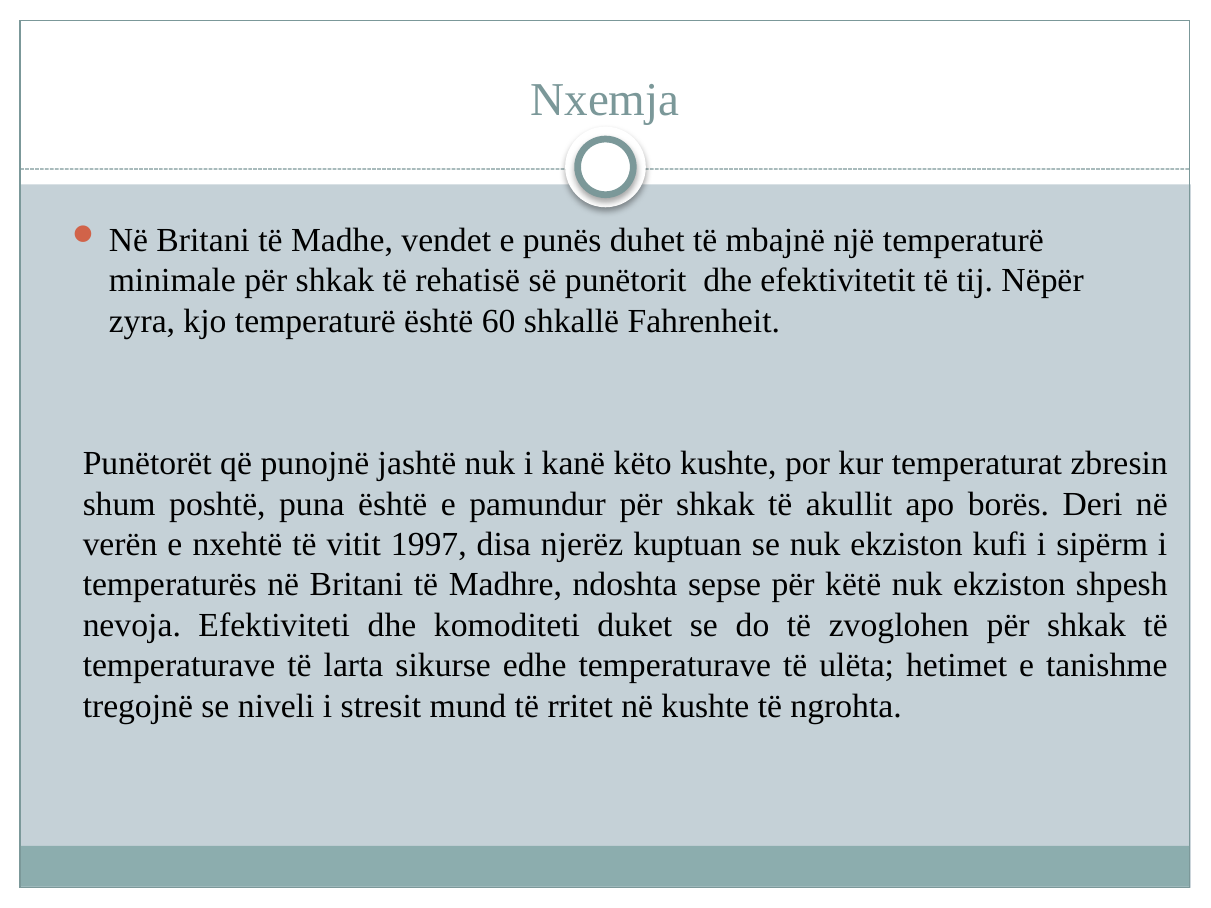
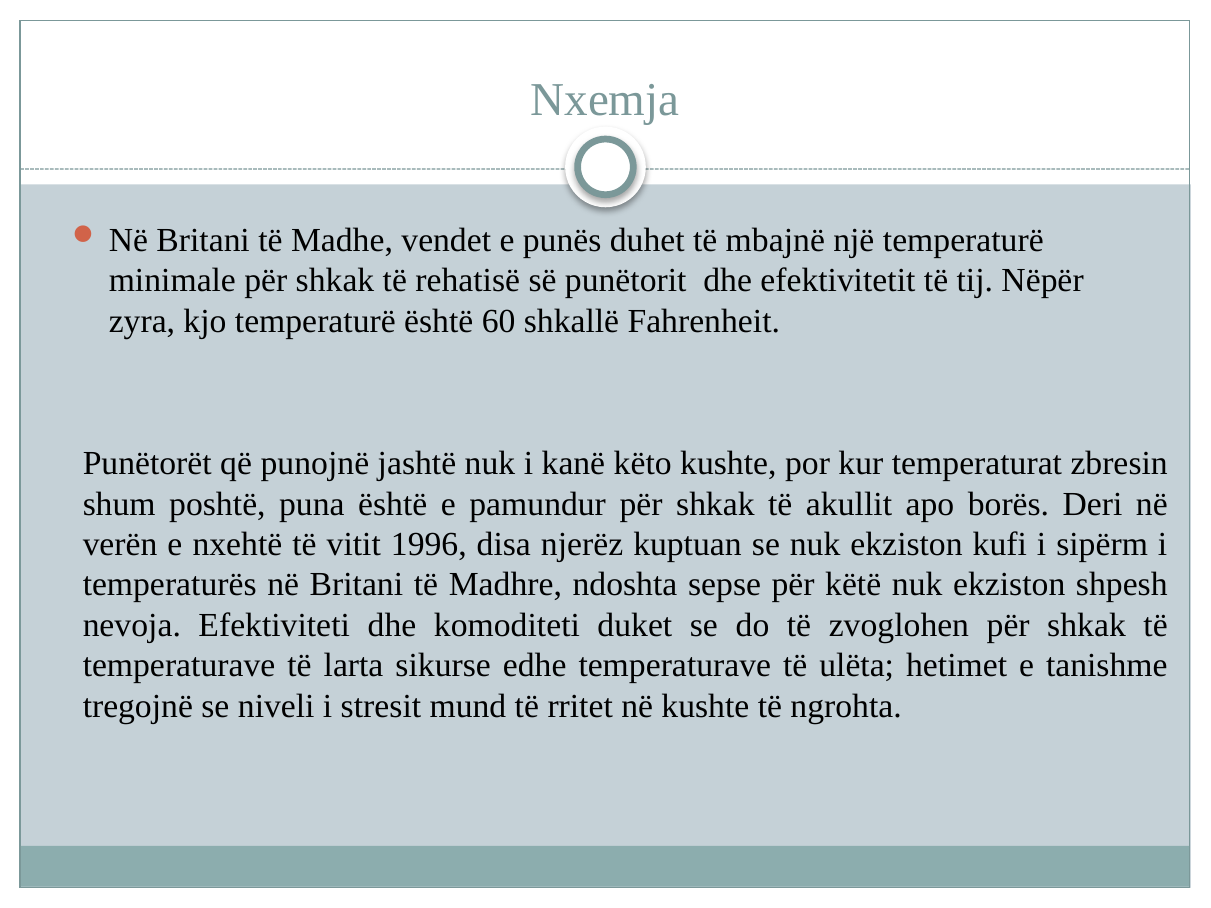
1997: 1997 -> 1996
